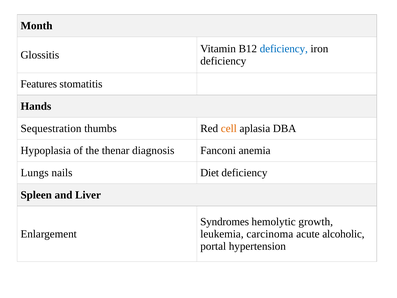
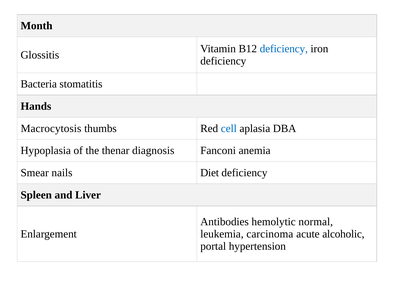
Features: Features -> Bacteria
Sequestration: Sequestration -> Macrocytosis
cell colour: orange -> blue
Lungs: Lungs -> Smear
Syndromes: Syndromes -> Antibodies
growth: growth -> normal
